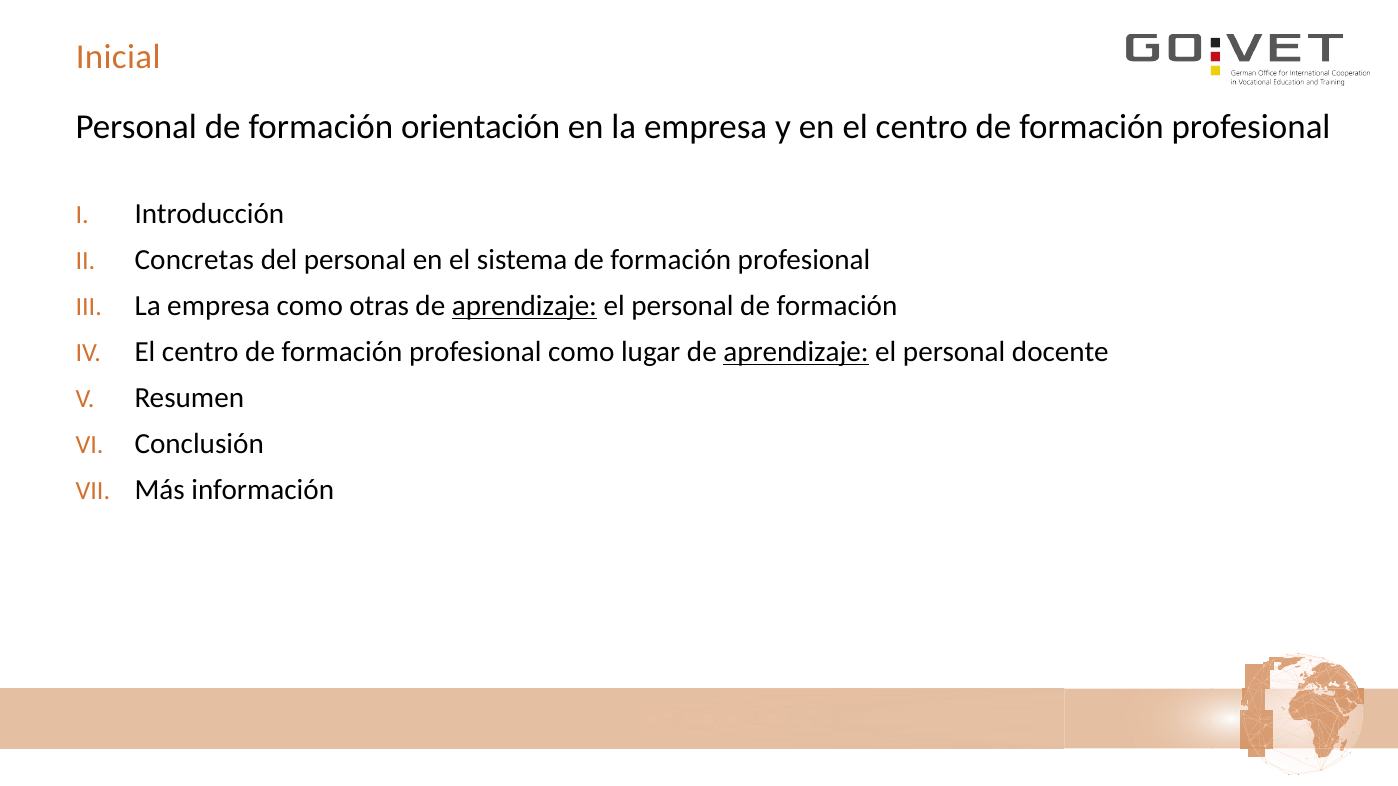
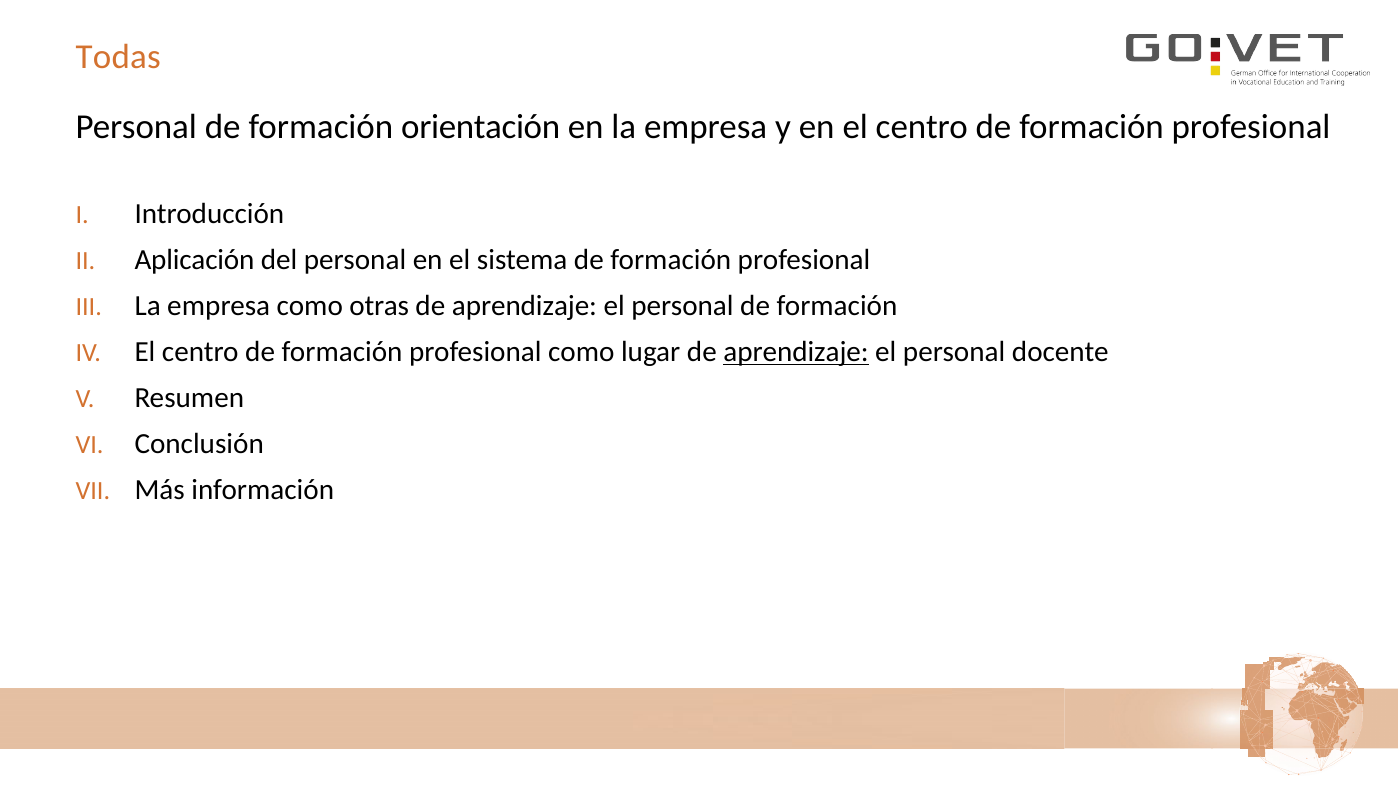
Inicial: Inicial -> Todas
Concretas: Concretas -> Aplicación
aprendizaje at (524, 306) underline: present -> none
